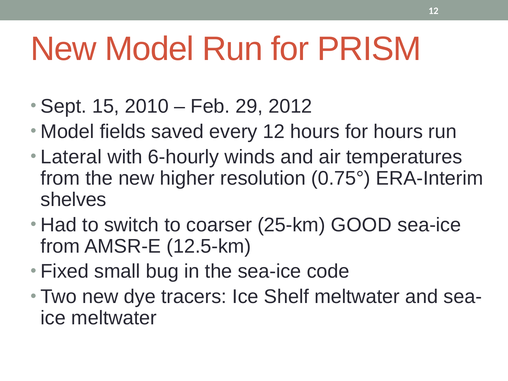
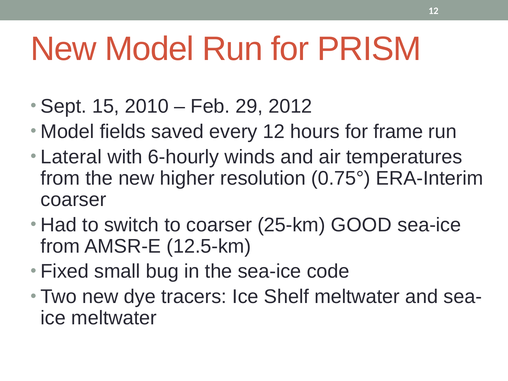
for hours: hours -> frame
shelves at (74, 200): shelves -> coarser
